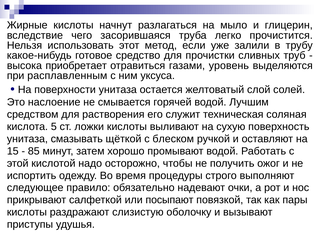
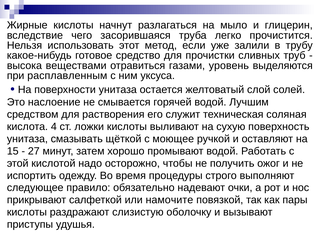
приобретает: приобретает -> веществами
5: 5 -> 4
блеском: блеском -> моющее
85: 85 -> 27
посыпают: посыпают -> намочите
